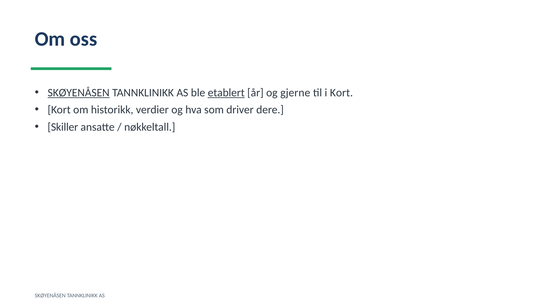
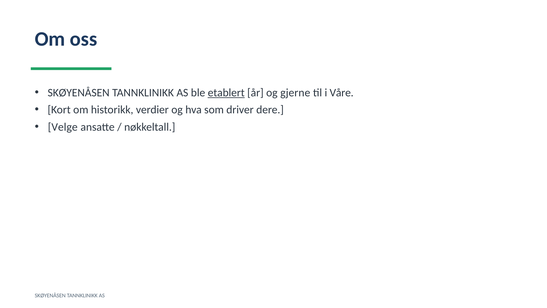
SKØYENÅSEN at (79, 93) underline: present -> none
i Kort: Kort -> Våre
Skiller: Skiller -> Velge
